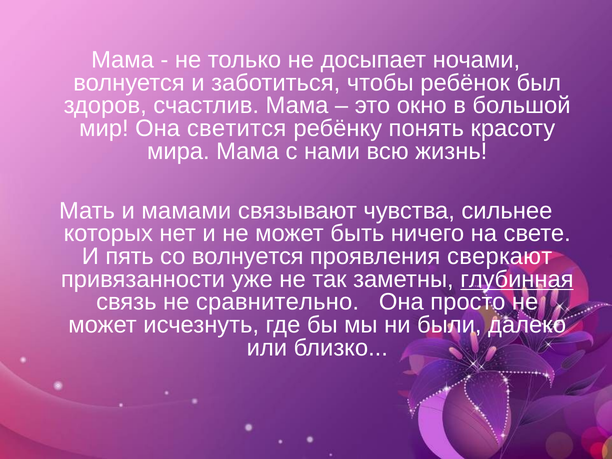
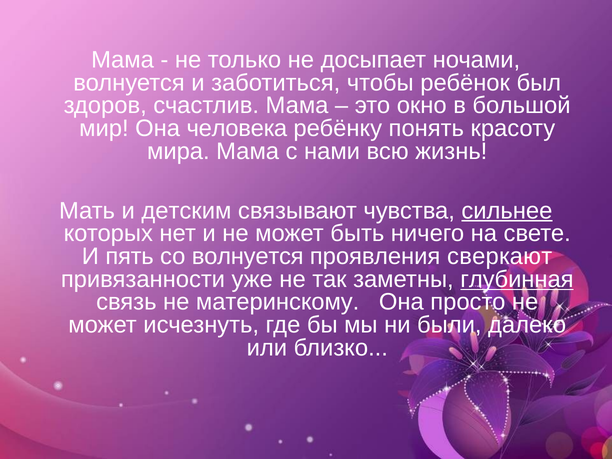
светится: светится -> человека
мамами: мамами -> детским
сильнее underline: none -> present
сравнительно: сравнительно -> материнскому
